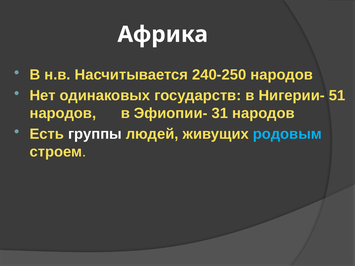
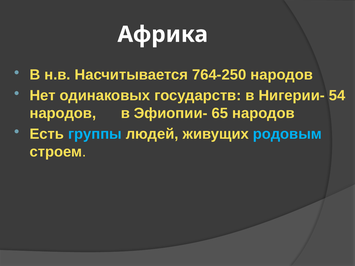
240-250: 240-250 -> 764-250
51: 51 -> 54
31: 31 -> 65
группы colour: white -> light blue
